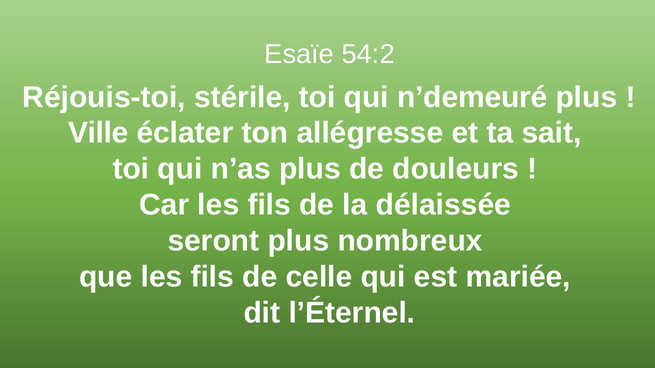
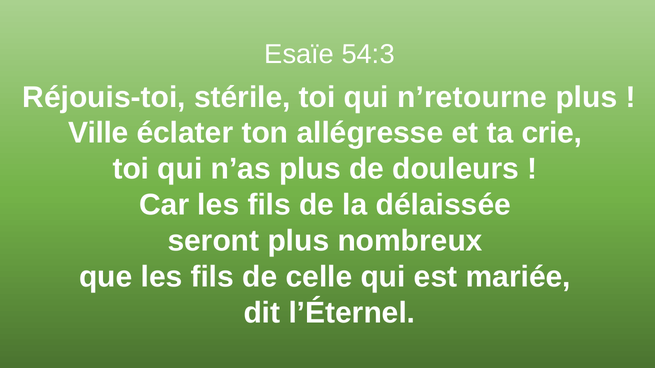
54:2: 54:2 -> 54:3
n’demeuré: n’demeuré -> n’retourne
sait: sait -> crie
